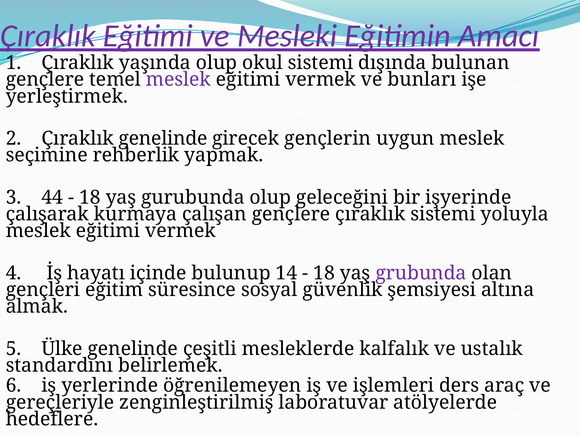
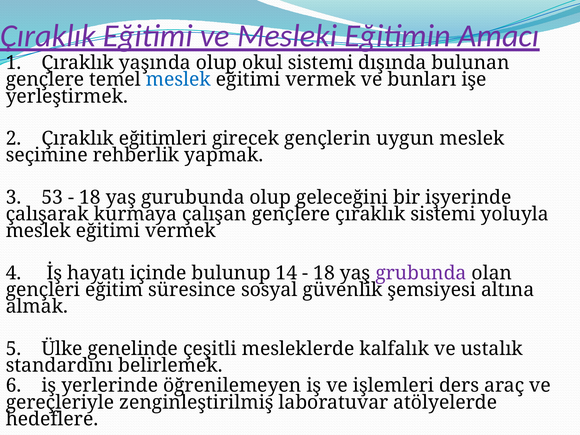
meslek at (178, 80) colour: purple -> blue
Çıraklık genelinde: genelinde -> eğitimleri
44: 44 -> 53
